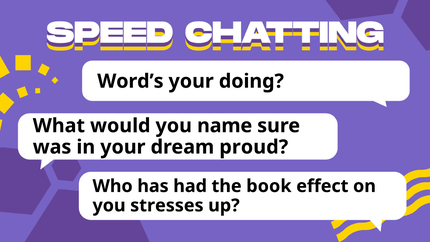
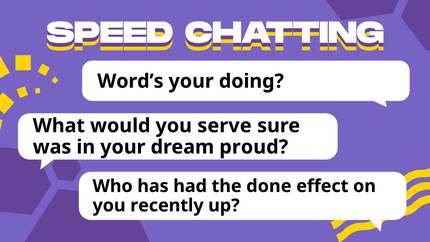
name: name -> serve
book: book -> done
stresses: stresses -> recently
